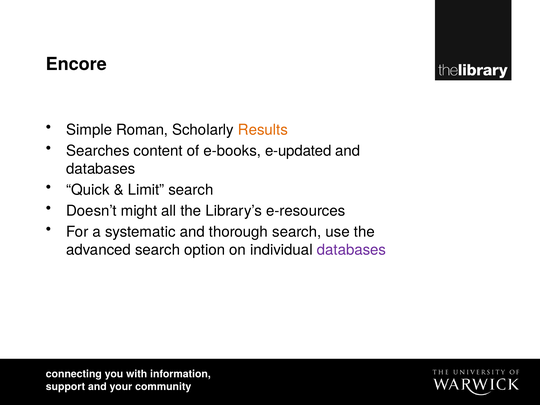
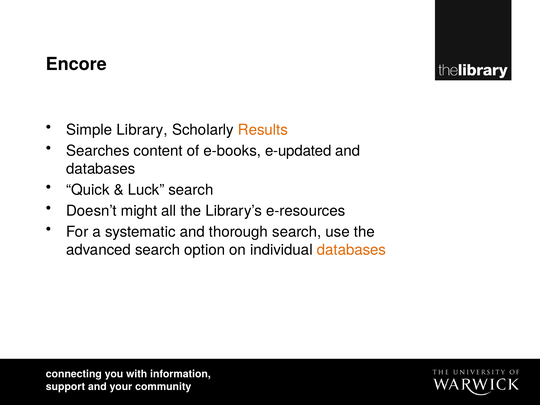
Roman: Roman -> Library
Limit: Limit -> Luck
databases at (352, 250) colour: purple -> orange
